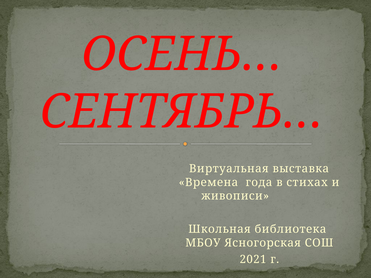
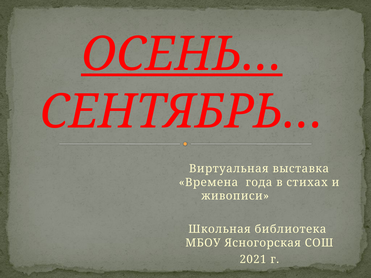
ОСЕНЬ… underline: none -> present
